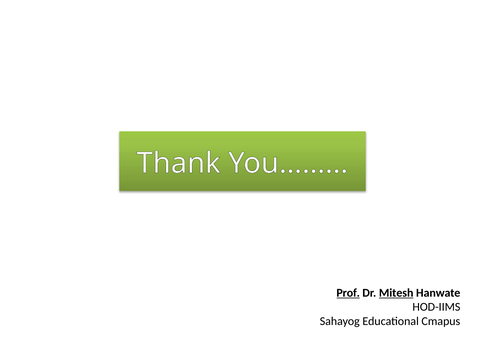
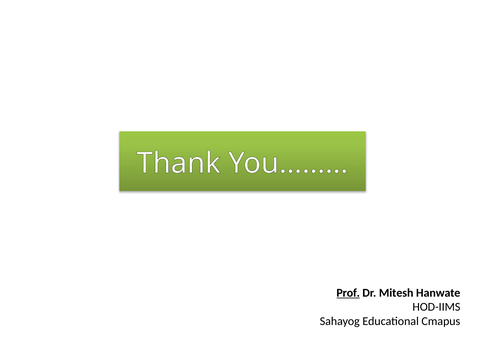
Mitesh underline: present -> none
